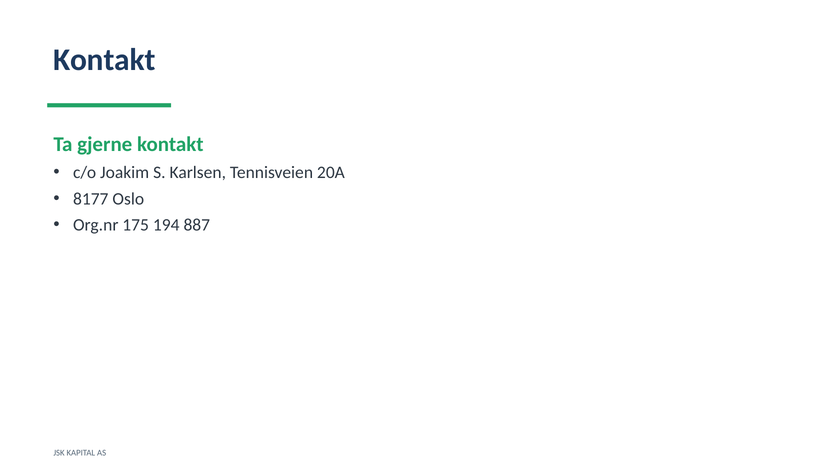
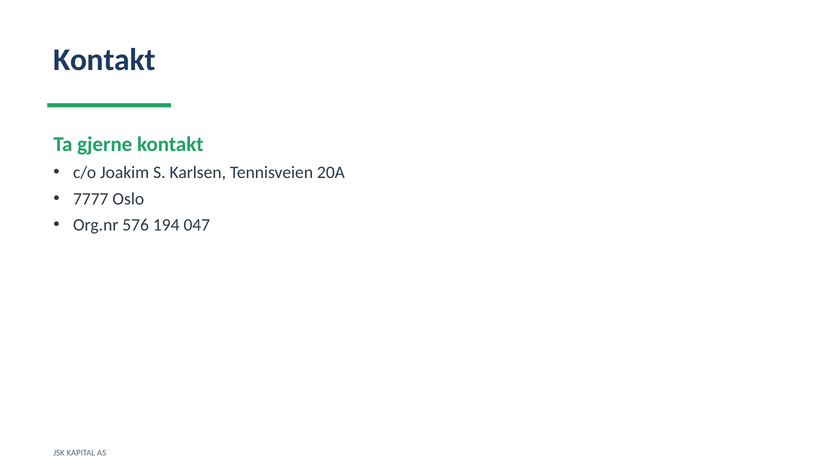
8177: 8177 -> 7777
175: 175 -> 576
887: 887 -> 047
